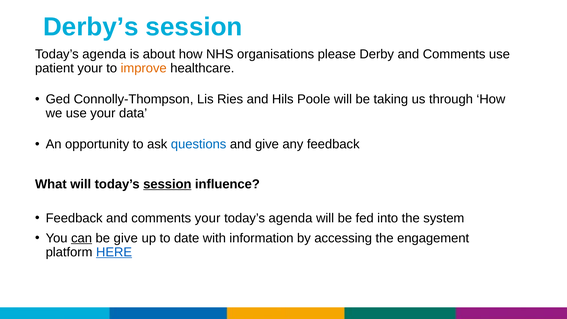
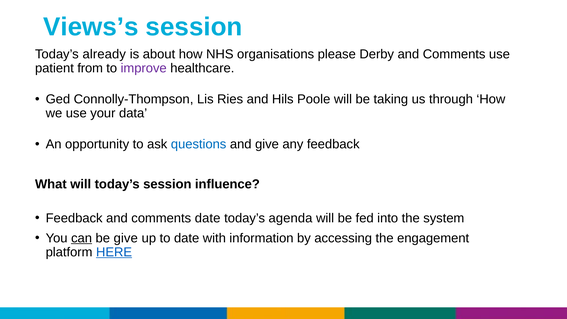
Derby’s: Derby’s -> Views’s
agenda at (104, 54): agenda -> already
patient your: your -> from
improve colour: orange -> purple
session at (167, 184) underline: present -> none
comments your: your -> date
